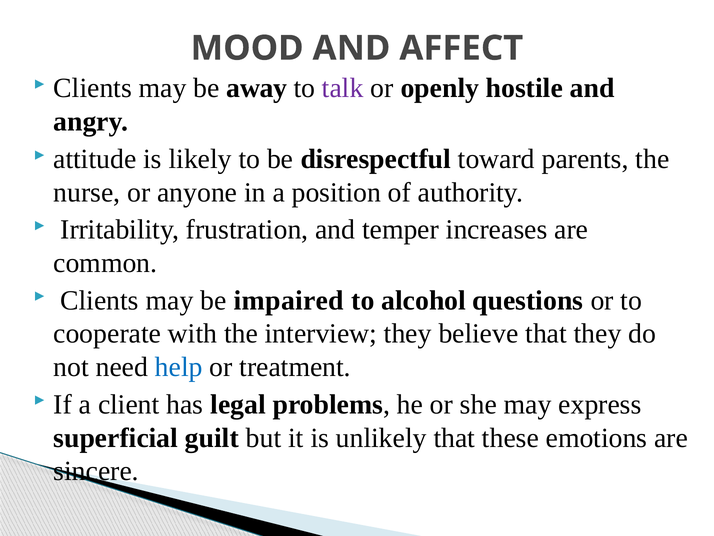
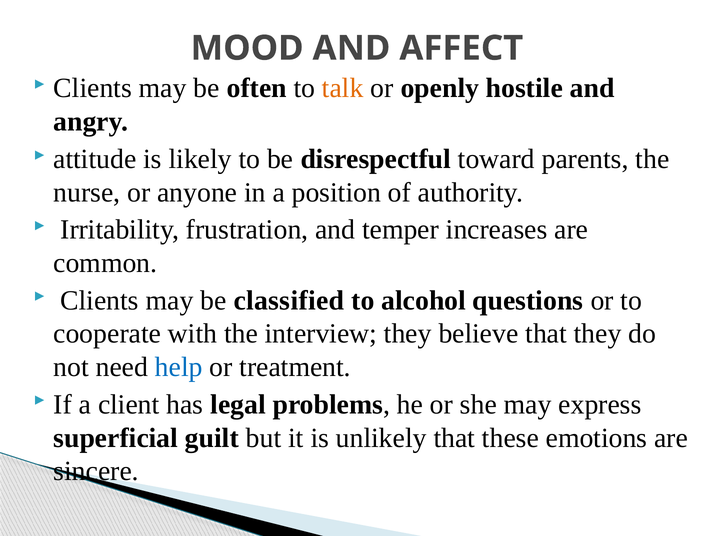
away: away -> often
talk colour: purple -> orange
impaired: impaired -> classified
